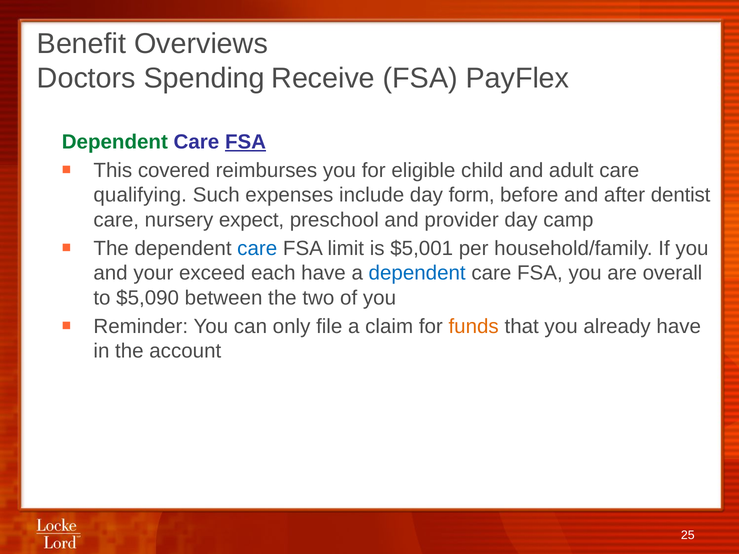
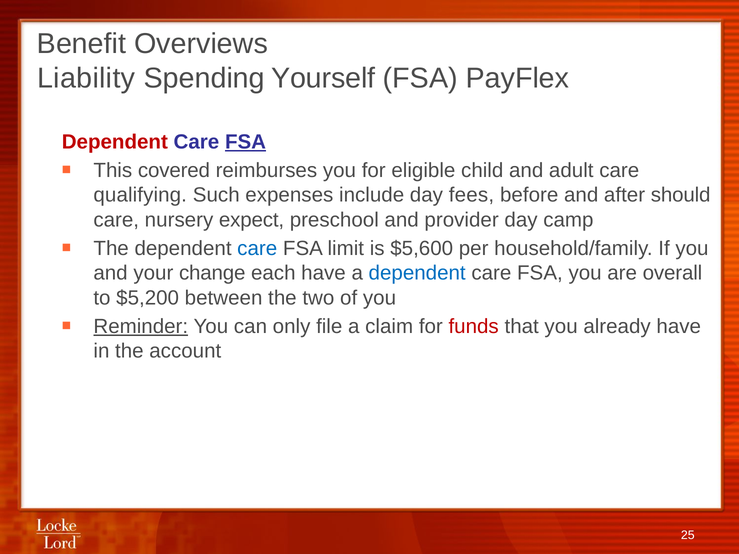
Doctors: Doctors -> Liability
Receive: Receive -> Yourself
Dependent at (115, 142) colour: green -> red
form: form -> fees
dentist: dentist -> should
$5,001: $5,001 -> $5,600
exceed: exceed -> change
$5,090: $5,090 -> $5,200
Reminder underline: none -> present
funds colour: orange -> red
